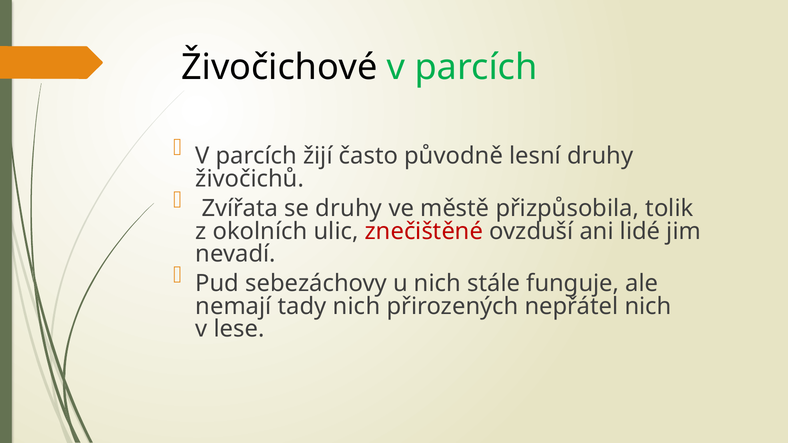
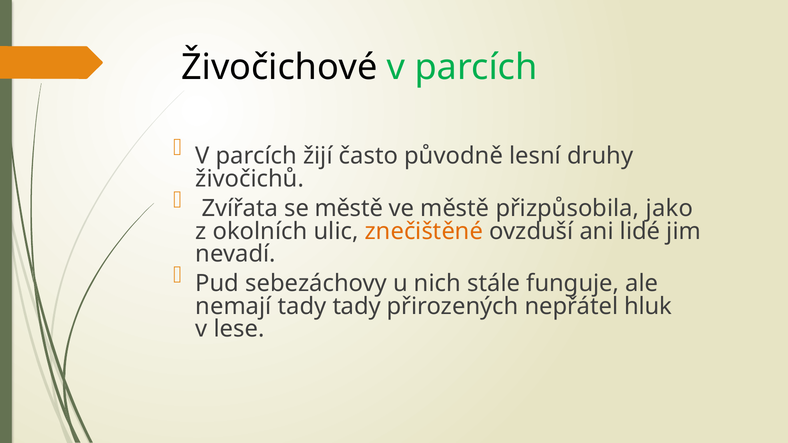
se druhy: druhy -> městě
tolik: tolik -> jako
znečištěné colour: red -> orange
tady nich: nich -> tady
nepřátel nich: nich -> hluk
